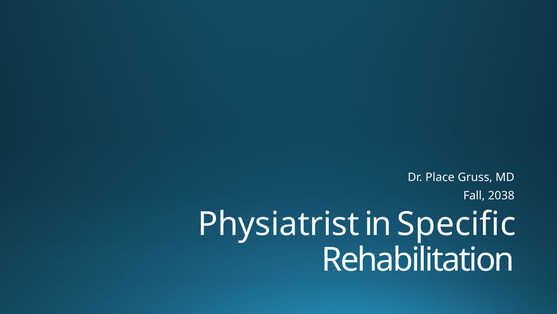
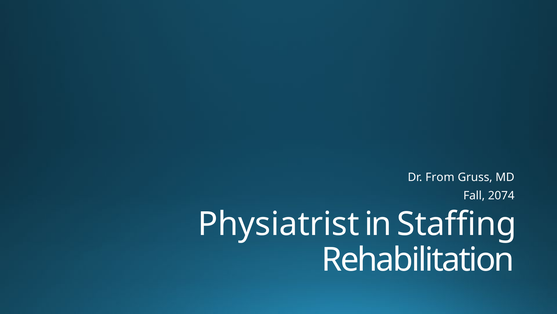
Place: Place -> From
2038: 2038 -> 2074
Specific: Specific -> Staffing
